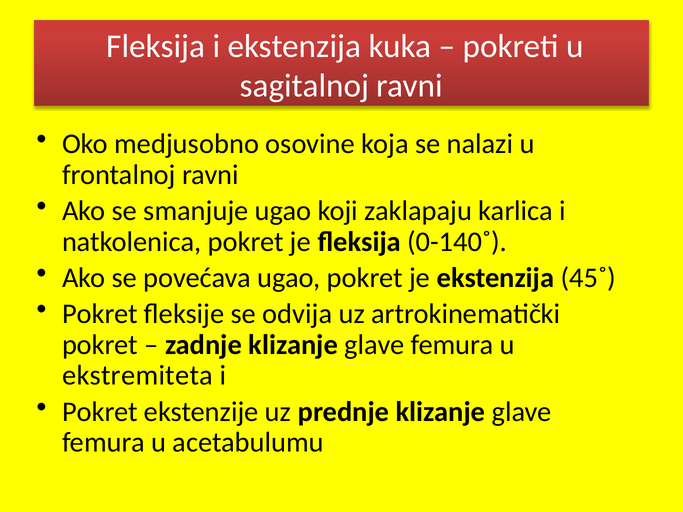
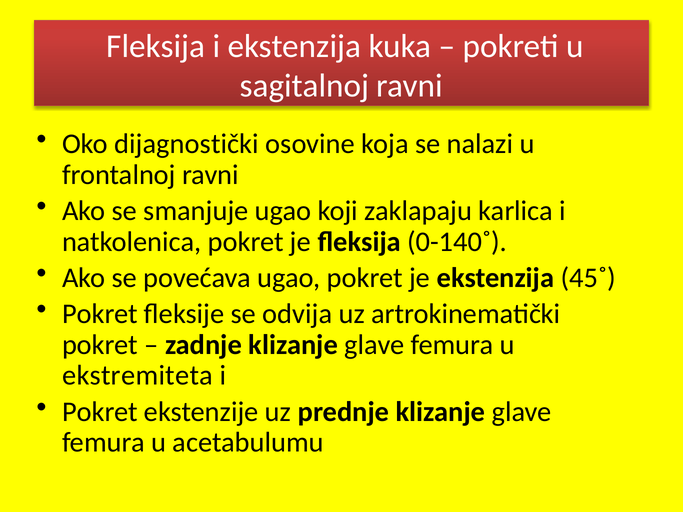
medjusobno: medjusobno -> dijagnostički
